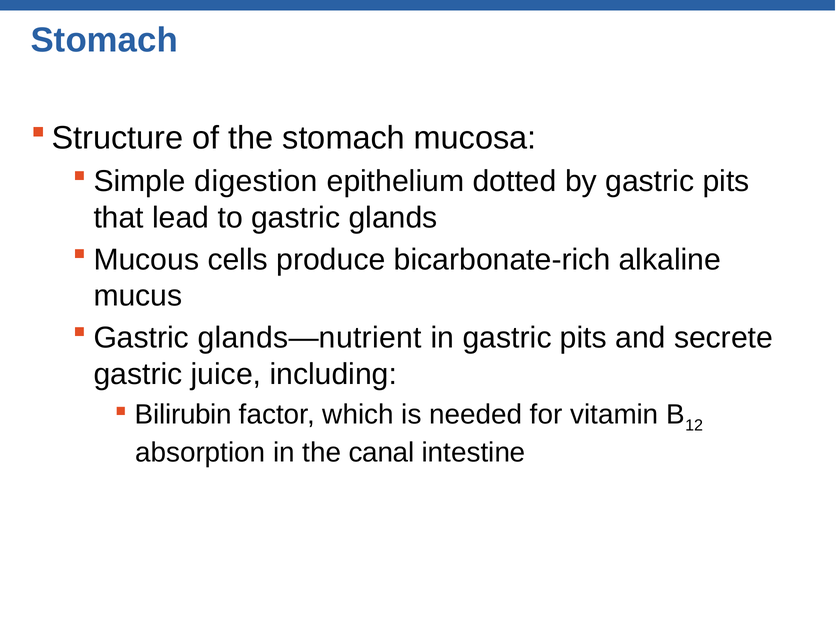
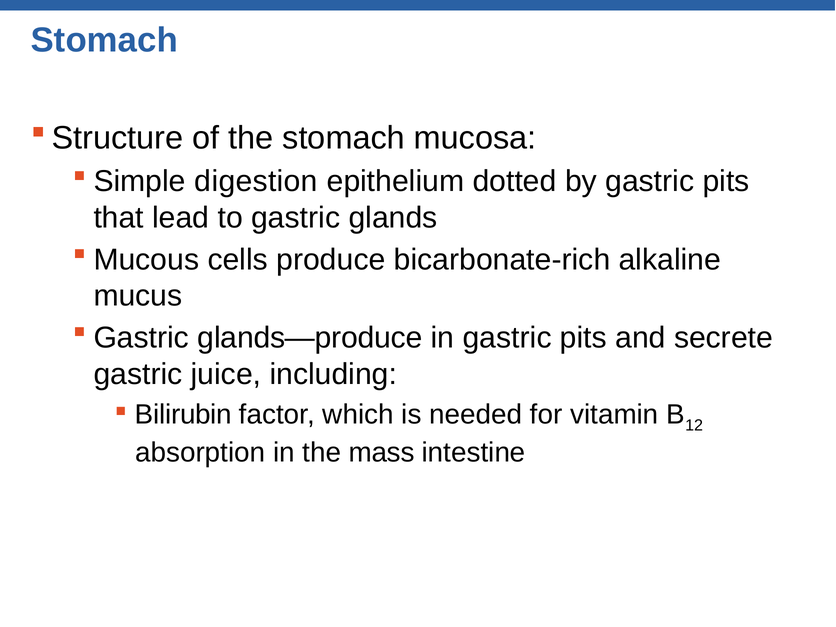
glands—nutrient: glands—nutrient -> glands—produce
canal: canal -> mass
